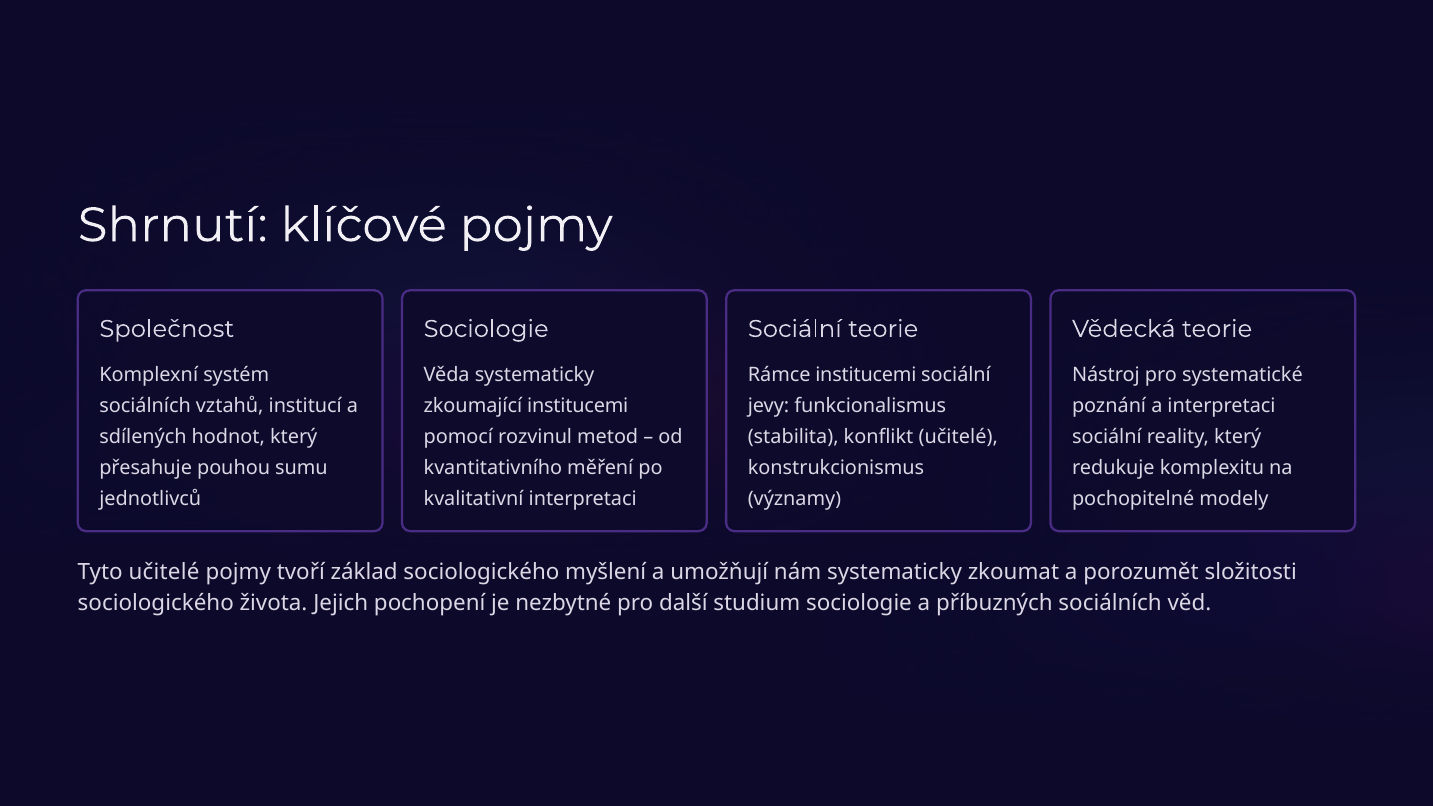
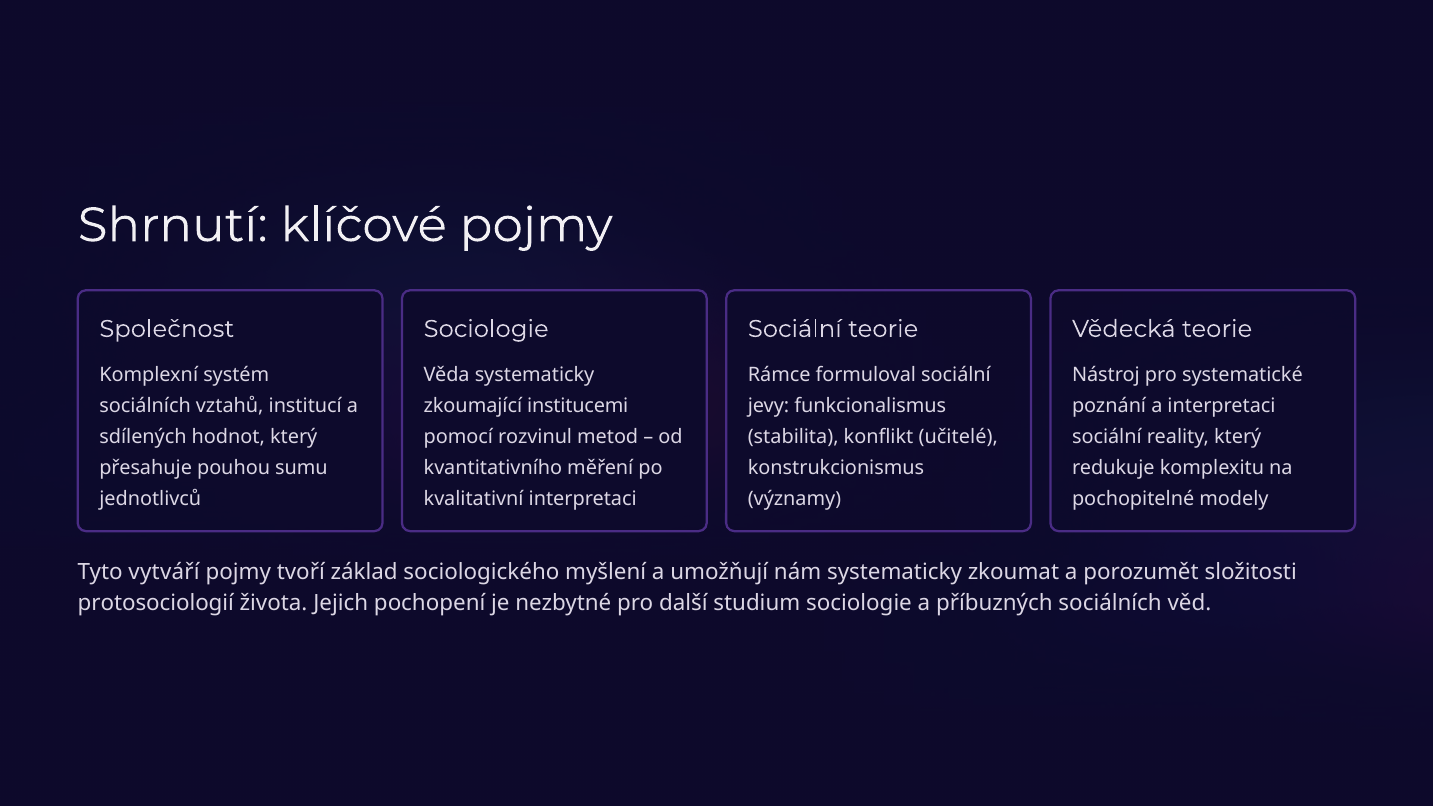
Rámce institucemi: institucemi -> formuloval
Tyto učitelé: učitelé -> vytváří
sociologického at (156, 603): sociologického -> protosociologií
